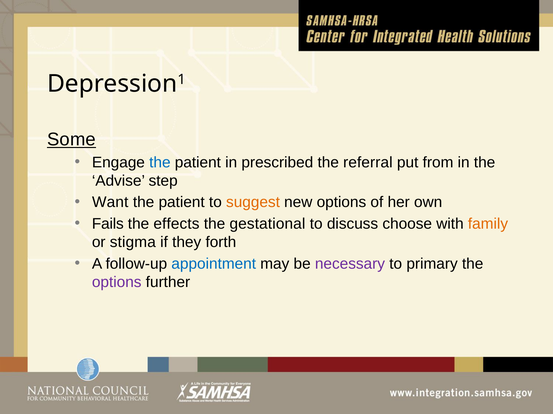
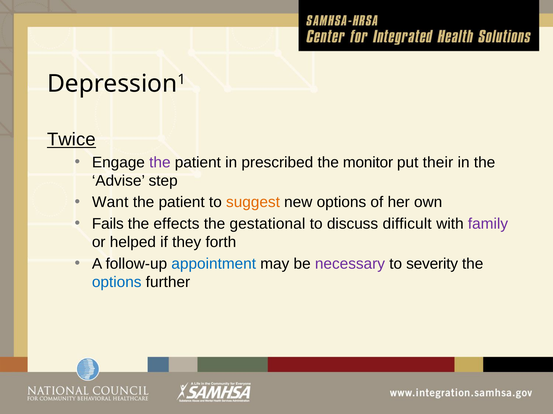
Some: Some -> Twice
the at (160, 163) colour: blue -> purple
referral: referral -> monitor
from: from -> their
choose: choose -> difficult
family colour: orange -> purple
stigma: stigma -> helped
primary: primary -> severity
options at (117, 283) colour: purple -> blue
